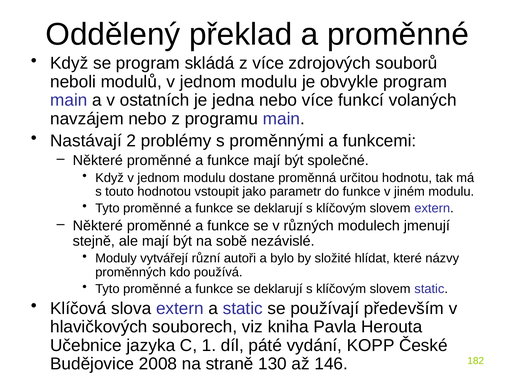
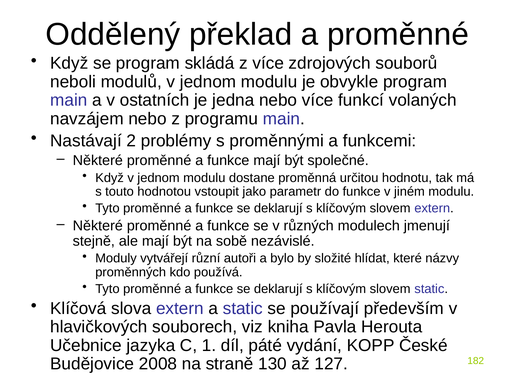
146: 146 -> 127
